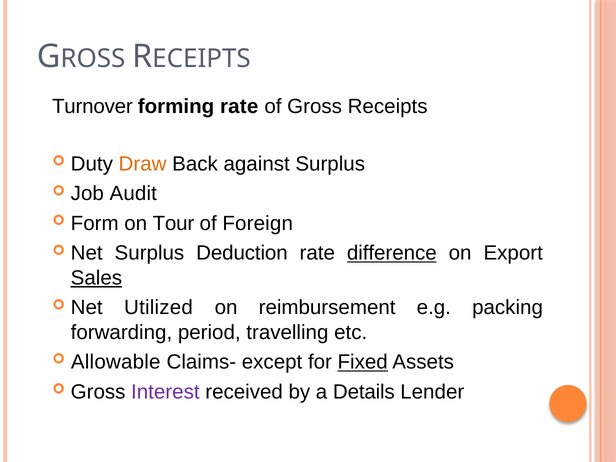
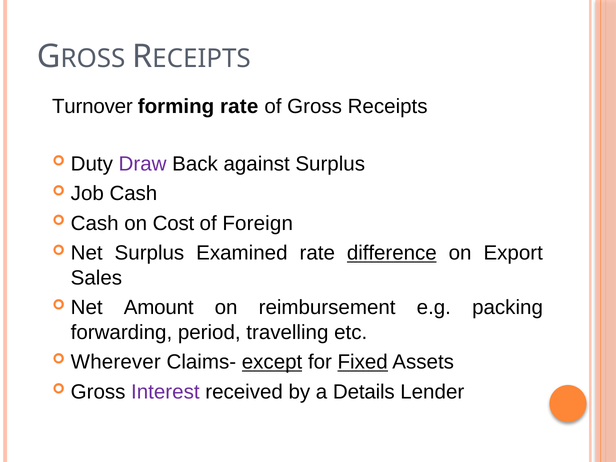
Draw colour: orange -> purple
Job Audit: Audit -> Cash
Form at (95, 223): Form -> Cash
Tour: Tour -> Cost
Deduction: Deduction -> Examined
Sales underline: present -> none
Utilized: Utilized -> Amount
Allowable: Allowable -> Wherever
except underline: none -> present
